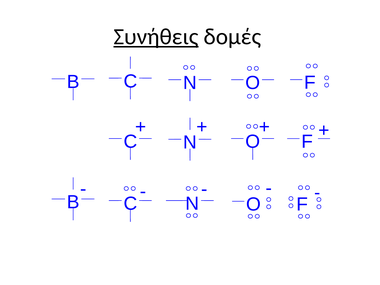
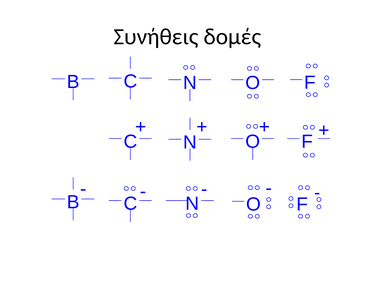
Συνήθεις underline: present -> none
